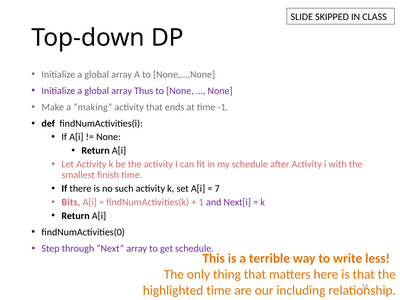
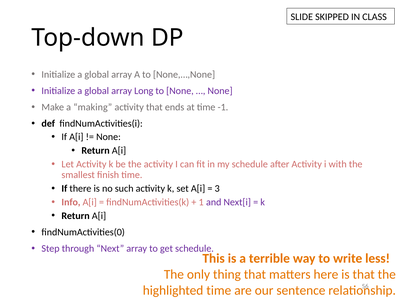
Thus: Thus -> Long
7: 7 -> 3
Bits: Bits -> Info
including: including -> sentence
